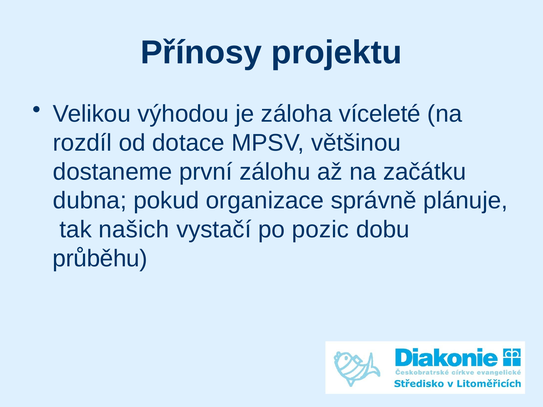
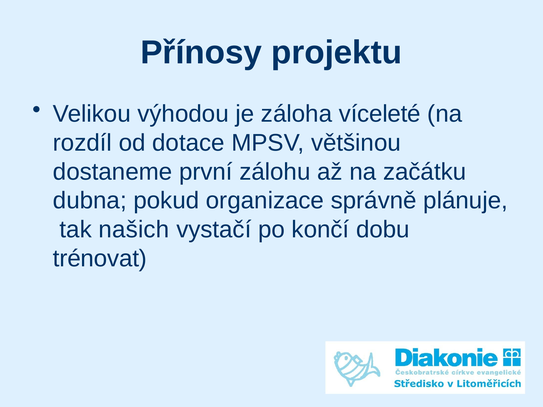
pozic: pozic -> končí
průběhu: průběhu -> trénovat
